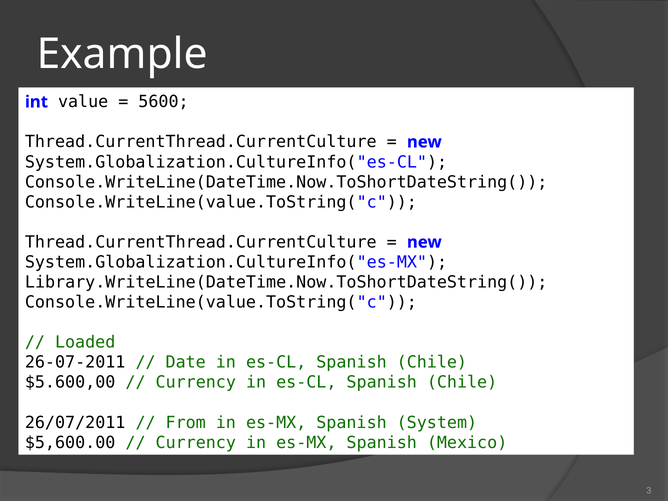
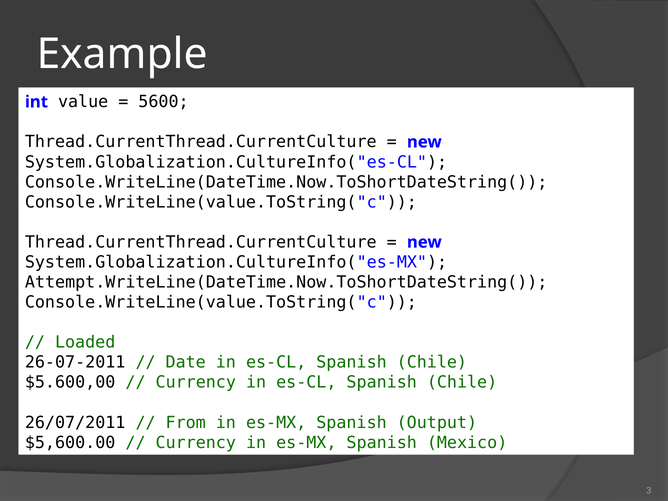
Library.WriteLine(DateTime.Now.ToShortDateString(: Library.WriteLine(DateTime.Now.ToShortDateString( -> Attempt.WriteLine(DateTime.Now.ToShortDateString(
System: System -> Output
